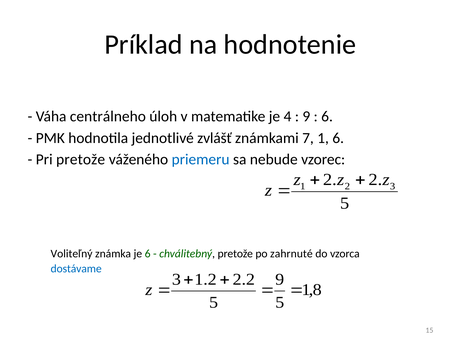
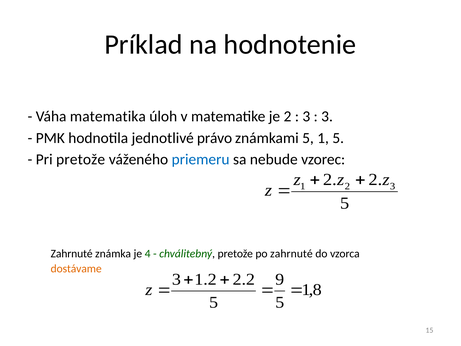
centrálneho: centrálneho -> matematika
je 4: 4 -> 2
9 at (306, 116): 9 -> 3
6 at (327, 116): 6 -> 3
zvlášť: zvlášť -> právo
známkami 7: 7 -> 5
6 at (338, 138): 6 -> 5
Voliteľný at (72, 253): Voliteľný -> Zahrnuté
je 6: 6 -> 4
dostávame colour: blue -> orange
